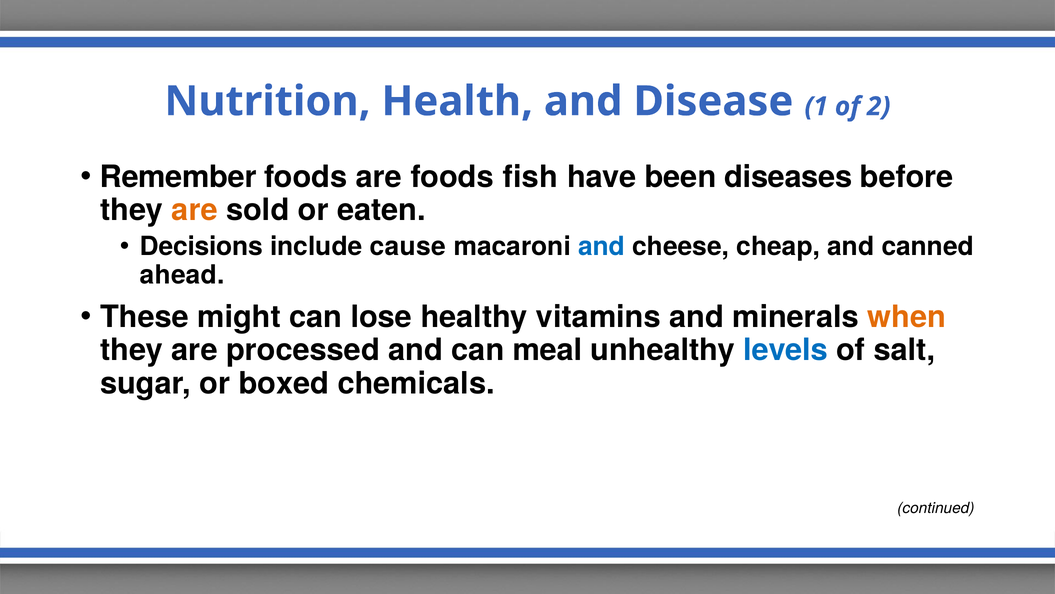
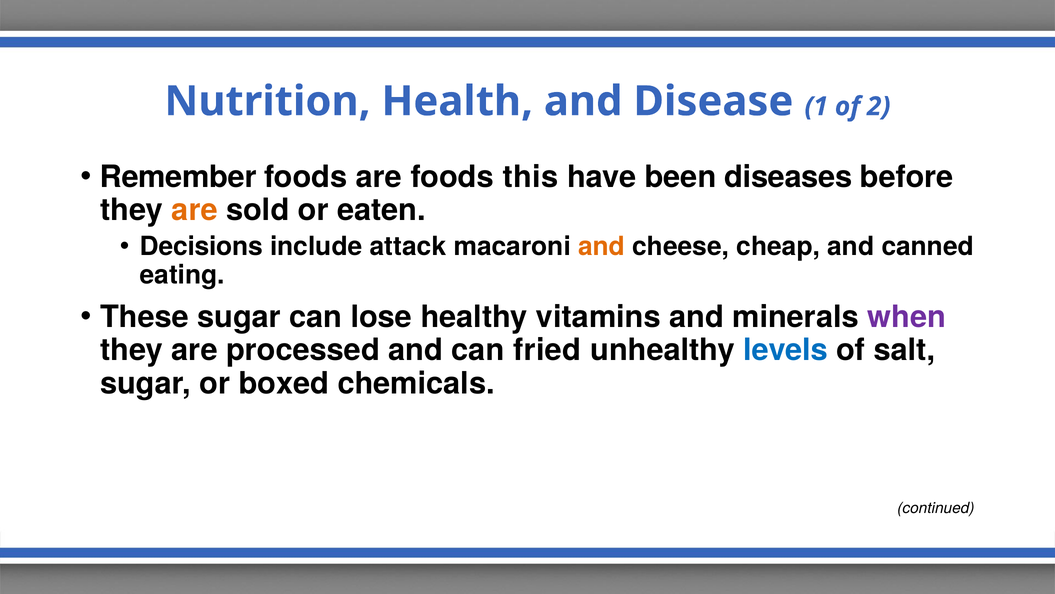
fish: fish -> this
cause: cause -> attack
and at (602, 246) colour: blue -> orange
ahead: ahead -> eating
These might: might -> sugar
when colour: orange -> purple
meal: meal -> fried
